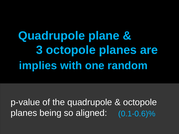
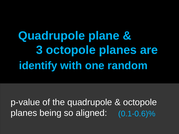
implies: implies -> identify
